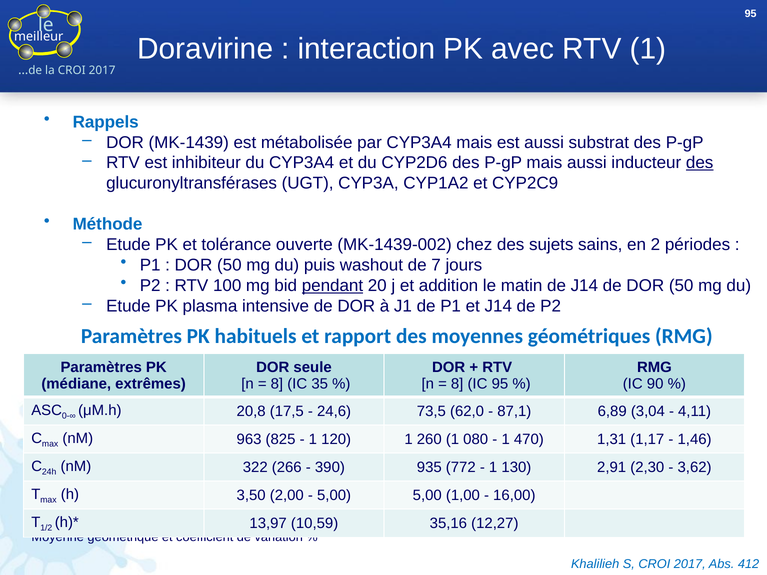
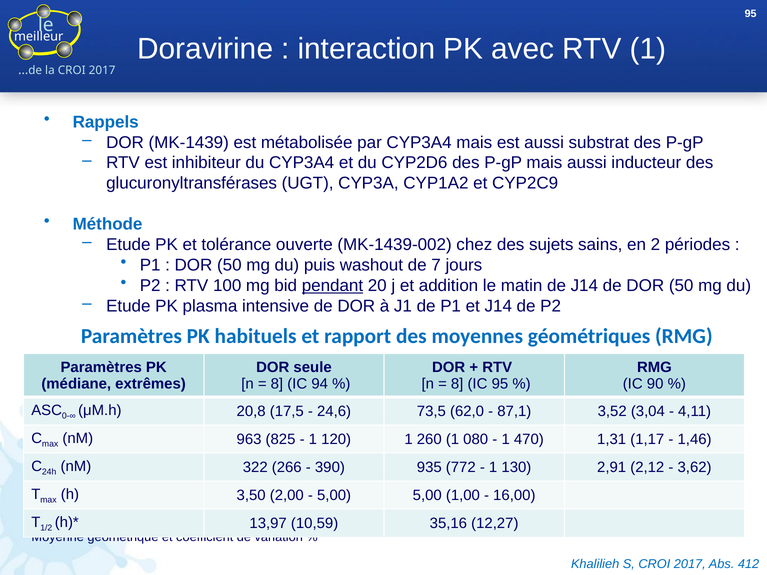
des at (700, 163) underline: present -> none
35: 35 -> 94
6,89: 6,89 -> 3,52
2,30: 2,30 -> 2,12
